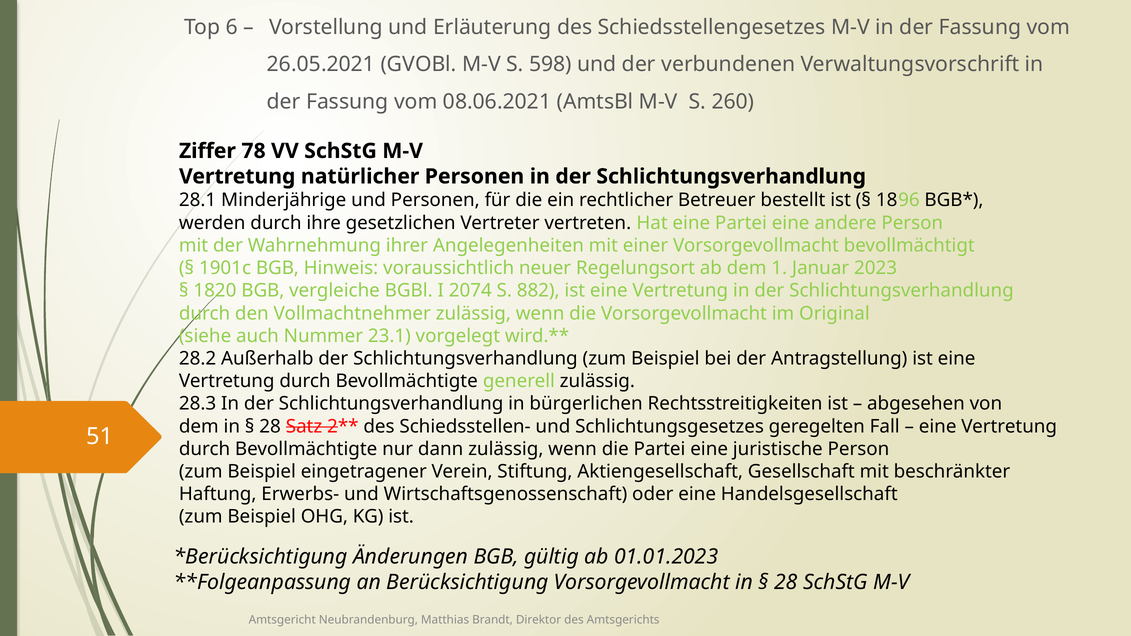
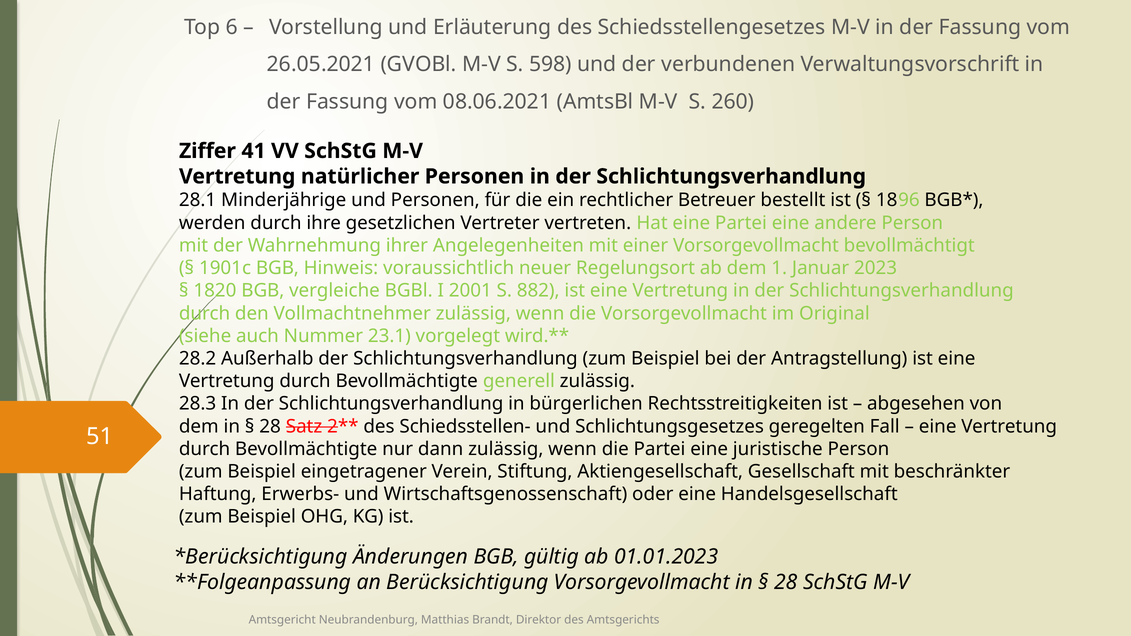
78: 78 -> 41
2074: 2074 -> 2001
